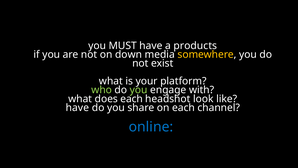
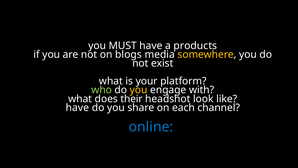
down: down -> blogs
you at (139, 90) colour: light green -> yellow
does each: each -> their
